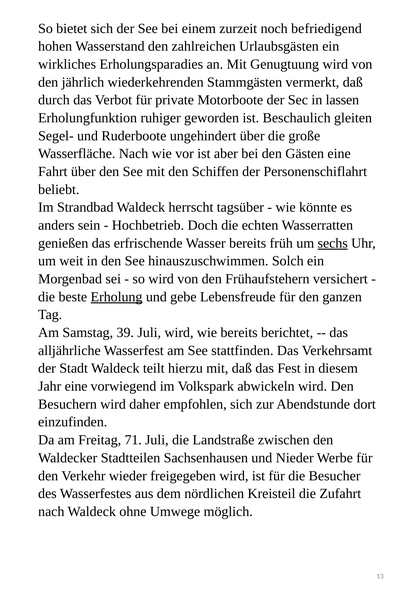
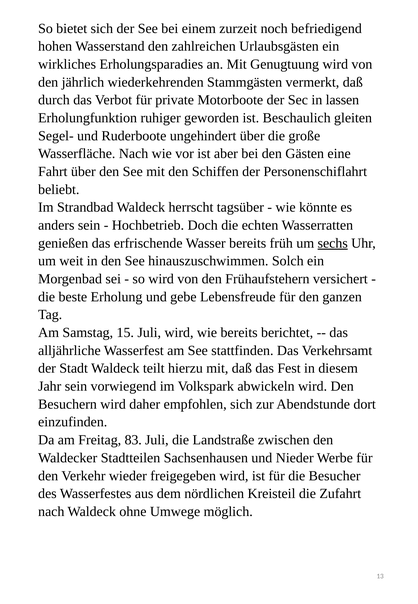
Erholung underline: present -> none
39: 39 -> 15
Jahr eine: eine -> sein
71: 71 -> 83
